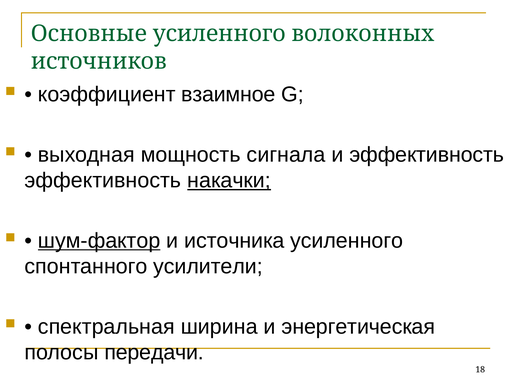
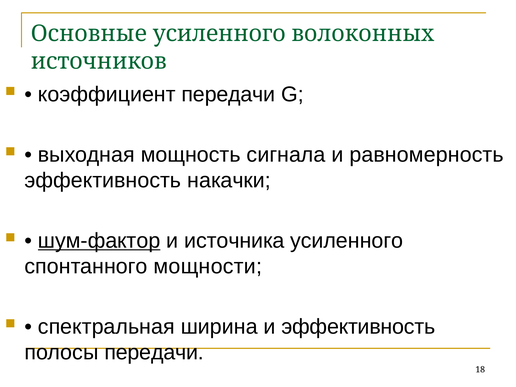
коэффициент взаимное: взаимное -> передачи
и эффективность: эффективность -> равномерность
накачки underline: present -> none
усилители: усилители -> мощности
и энергетическая: энергетическая -> эффективность
